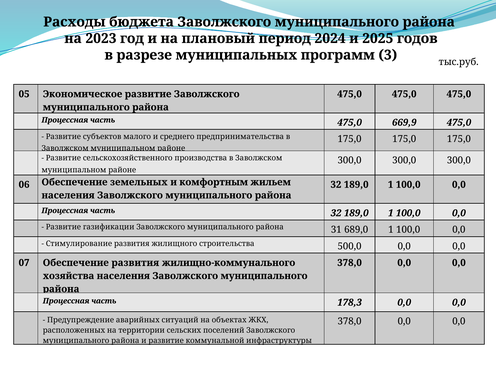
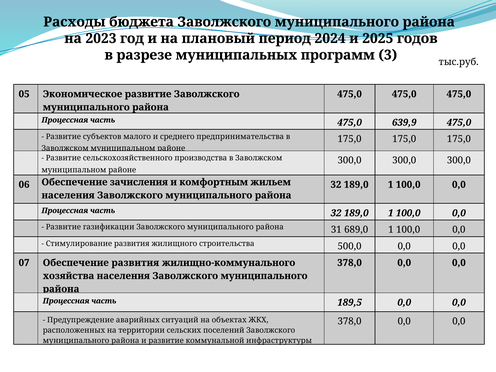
669,9: 669,9 -> 639,9
земельных: земельных -> зачисления
178,3: 178,3 -> 189,5
